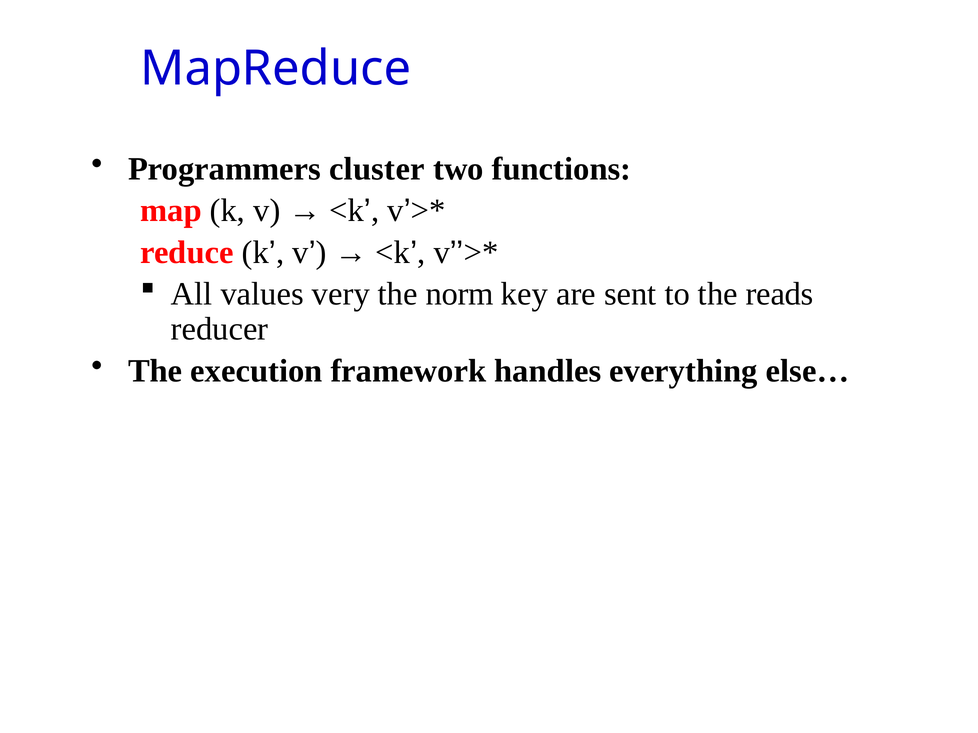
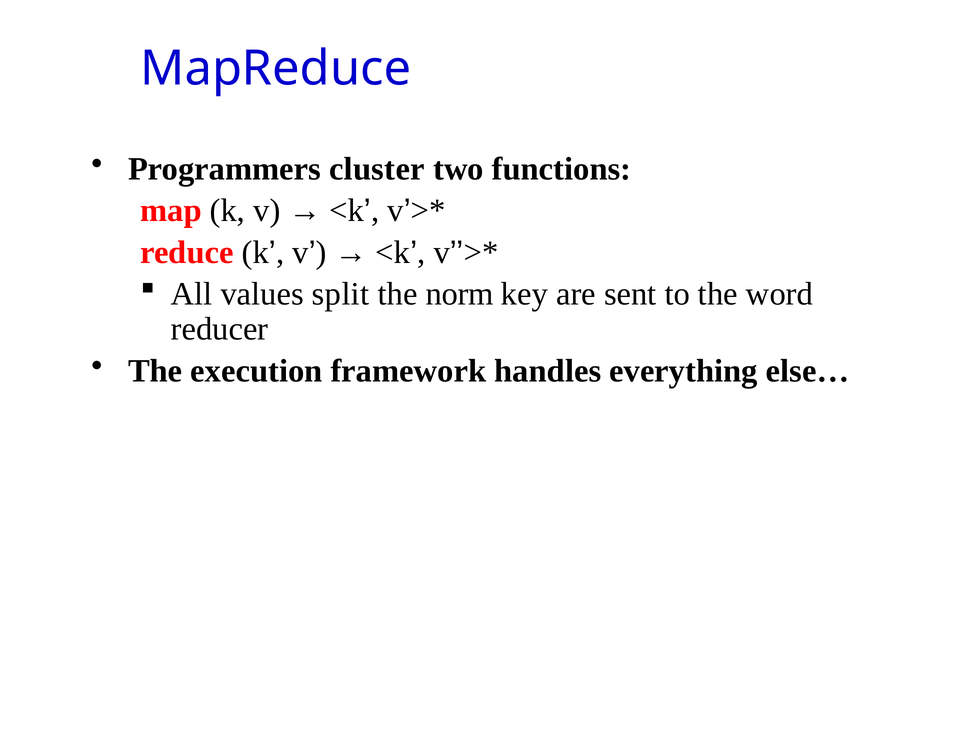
very: very -> split
reads: reads -> word
